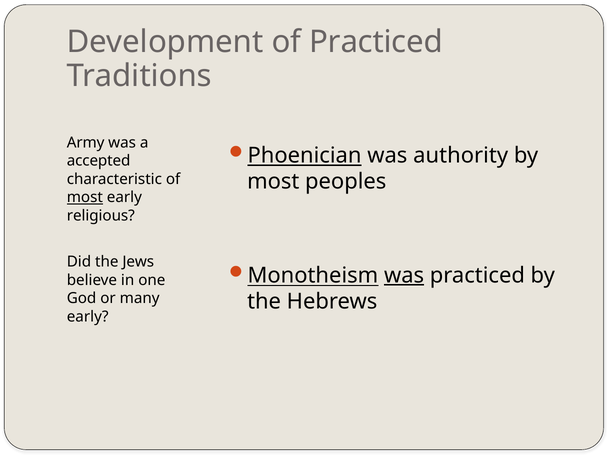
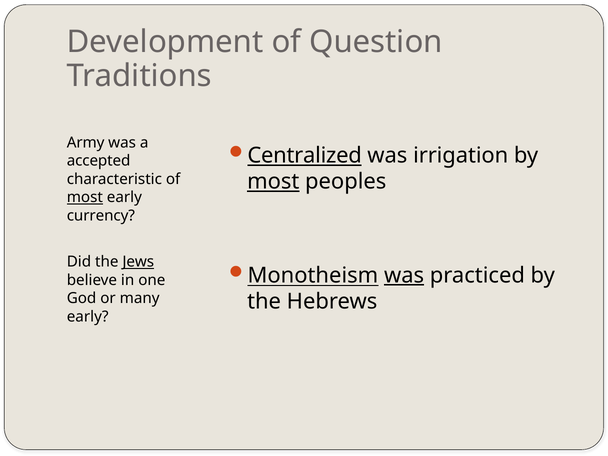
of Practiced: Practiced -> Question
Phoenician: Phoenician -> Centralized
authority: authority -> irrigation
most at (273, 182) underline: none -> present
religious: religious -> currency
Jews underline: none -> present
